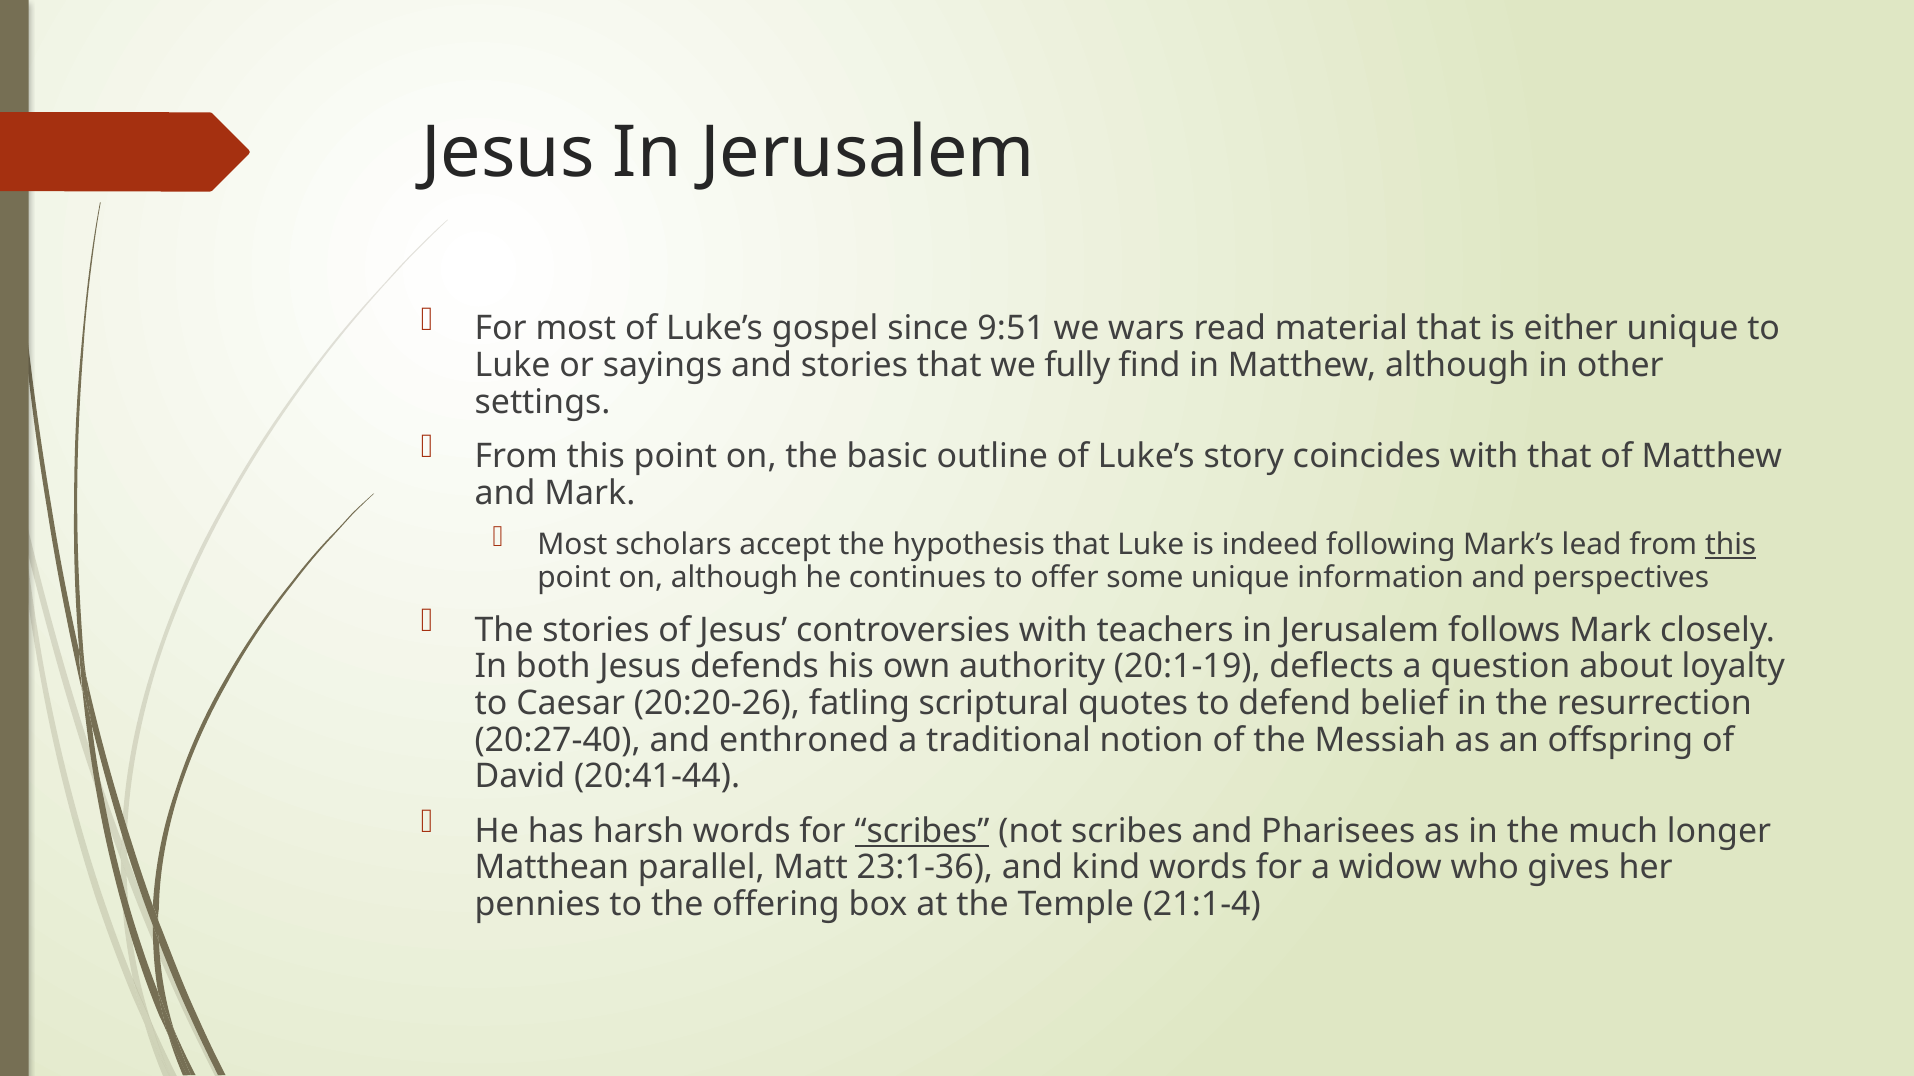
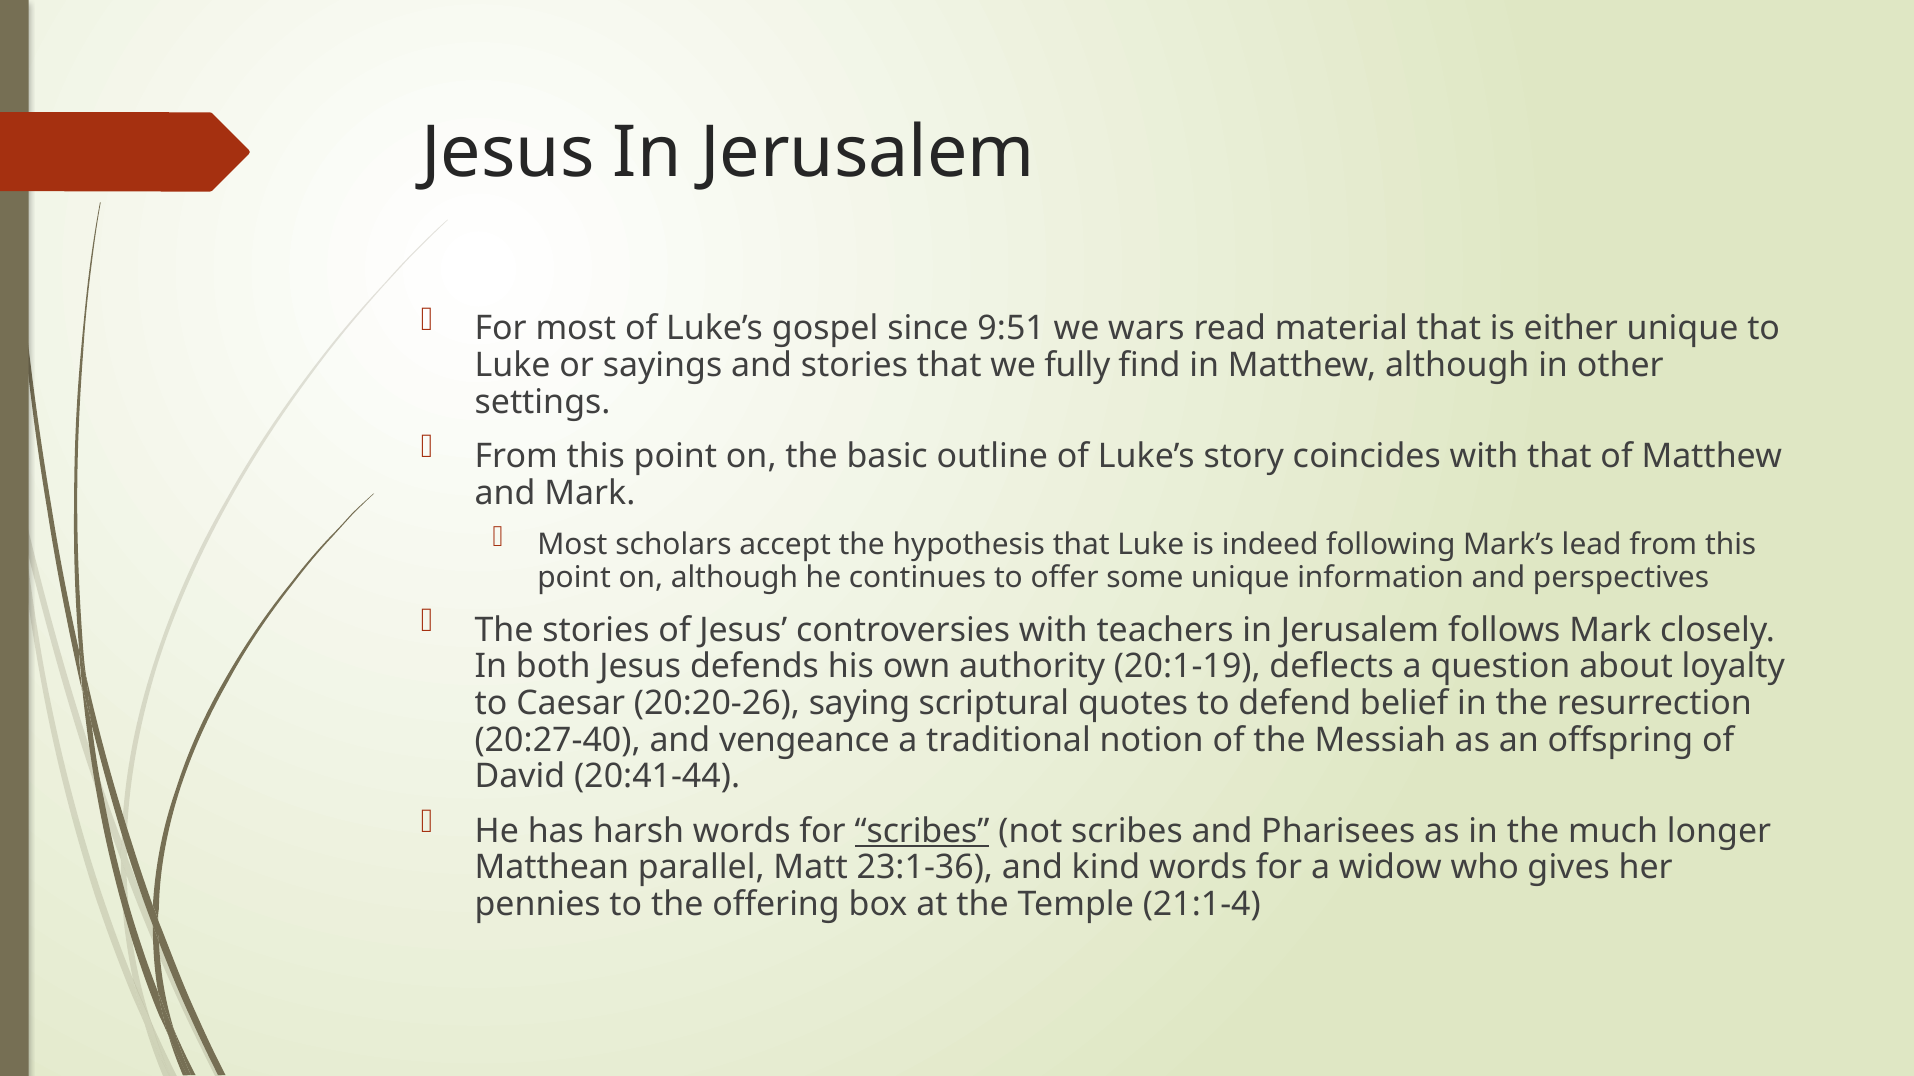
this at (1731, 545) underline: present -> none
fatling: fatling -> saying
enthroned: enthroned -> vengeance
